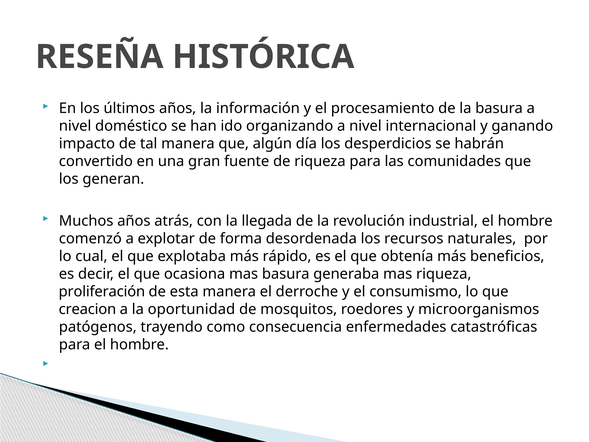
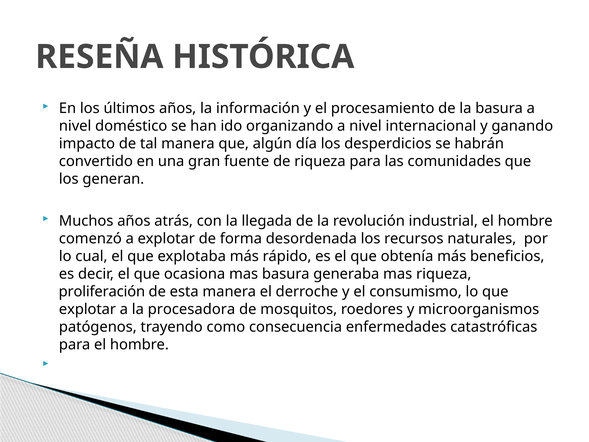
creacion at (87, 309): creacion -> explotar
oportunidad: oportunidad -> procesadora
